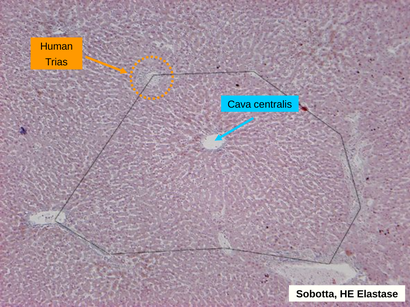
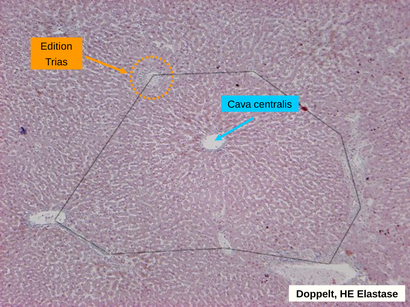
Human: Human -> Edition
Sobotta: Sobotta -> Doppelt
